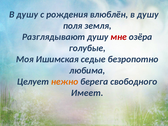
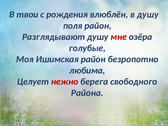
душу at (27, 15): душу -> твои
поля земля: земля -> район
Ишимская седые: седые -> район
нежно colour: orange -> red
Имеет: Имеет -> Района
